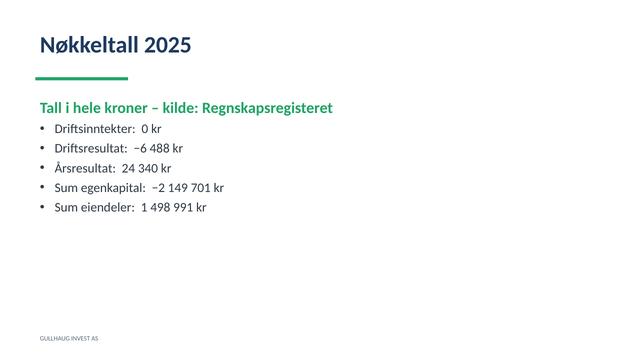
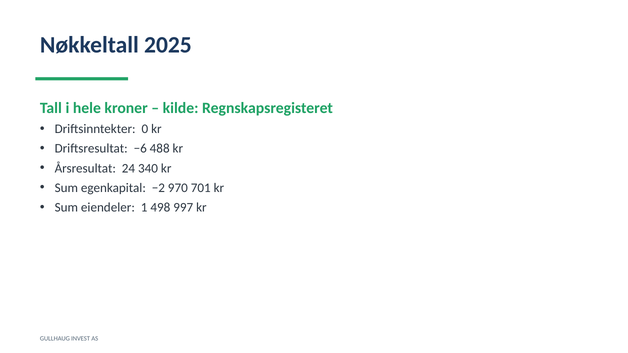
149: 149 -> 970
991: 991 -> 997
